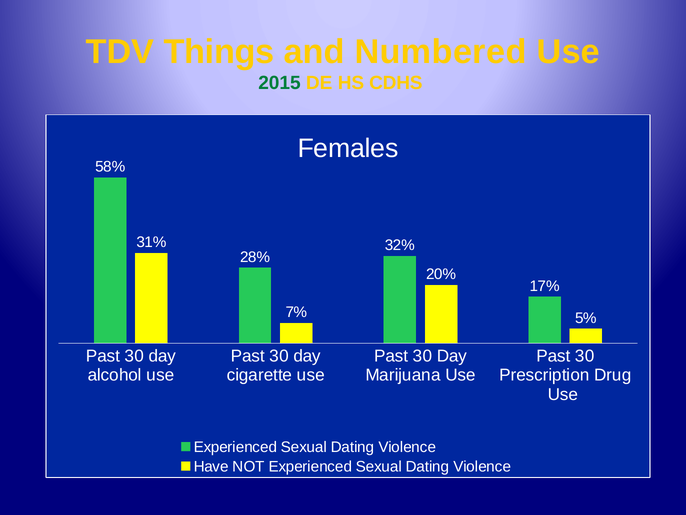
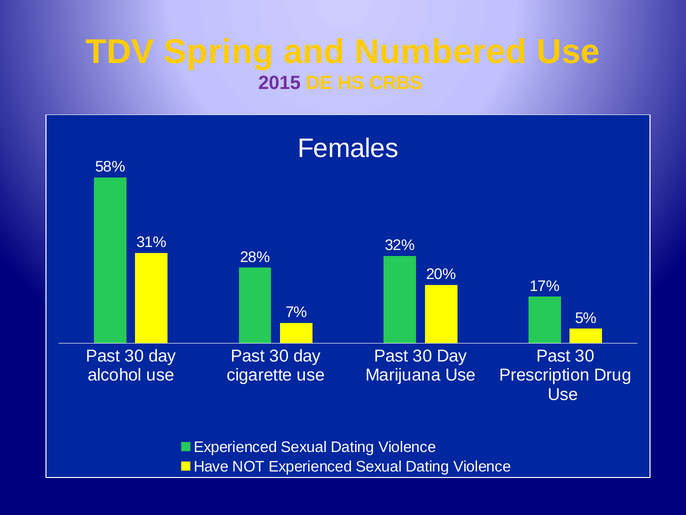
Things: Things -> Spring
2015 colour: green -> purple
CDHS: CDHS -> CRBS
